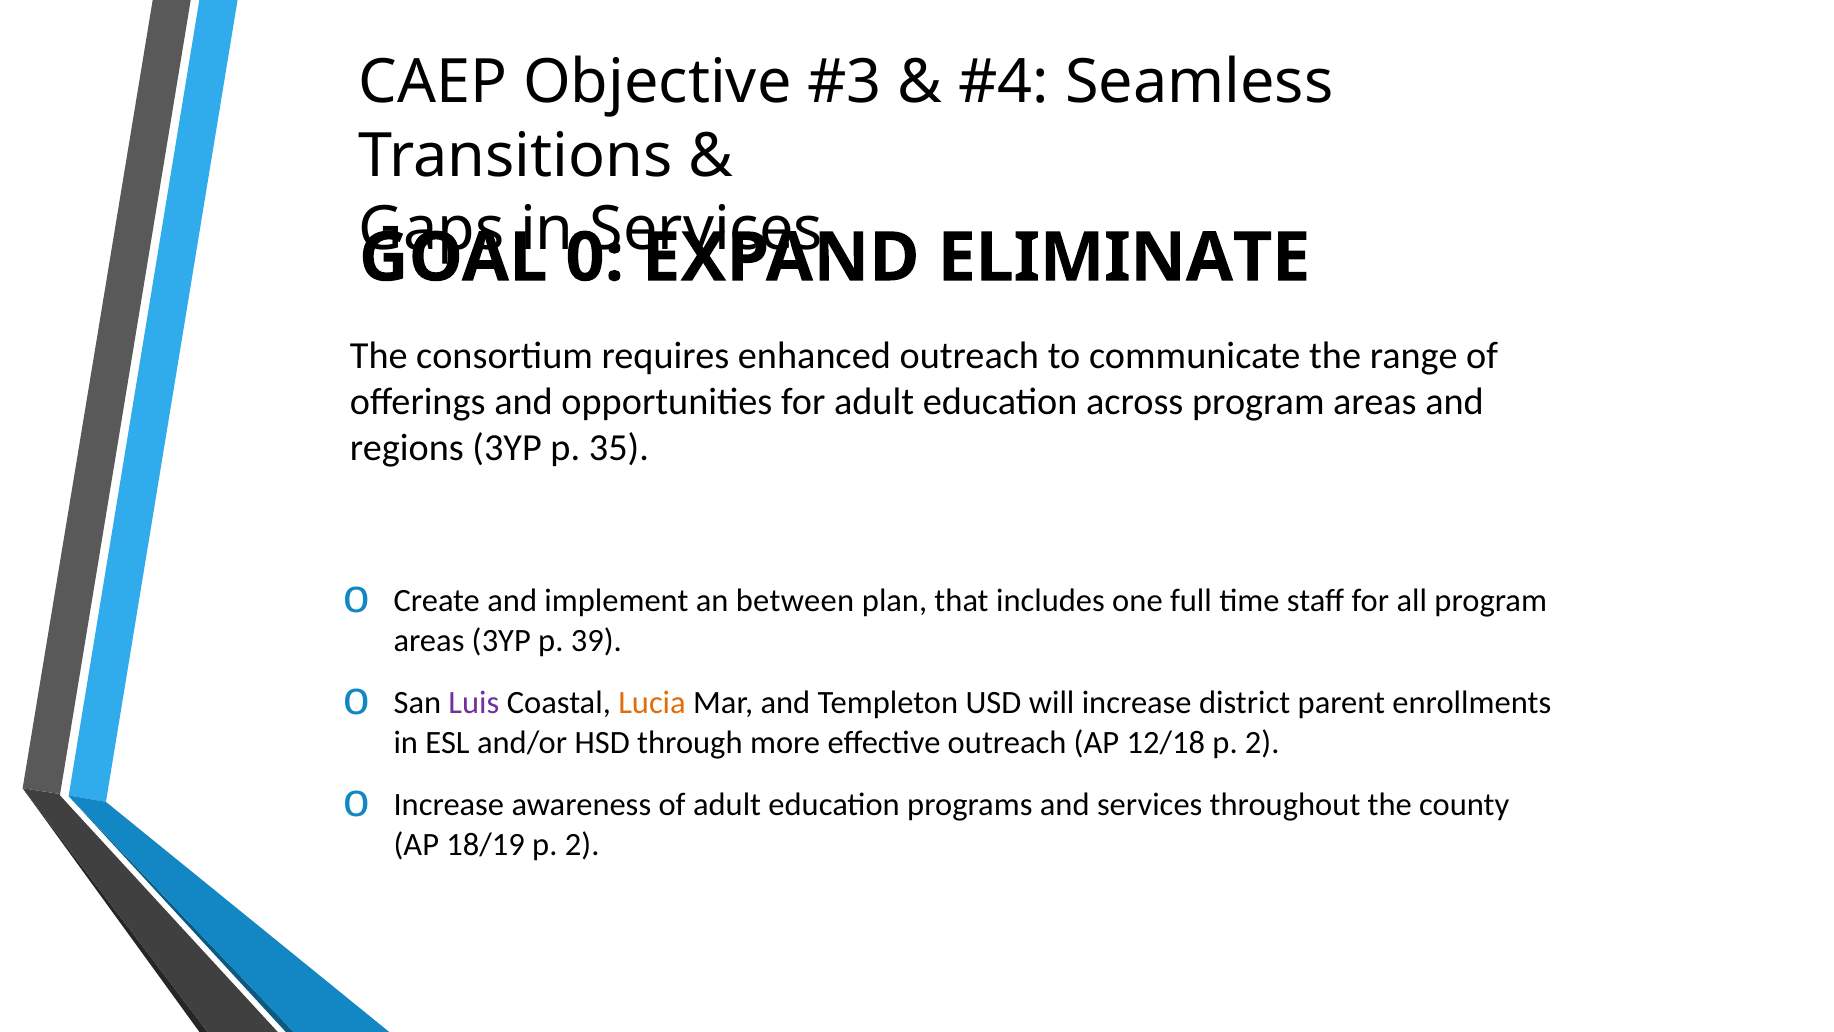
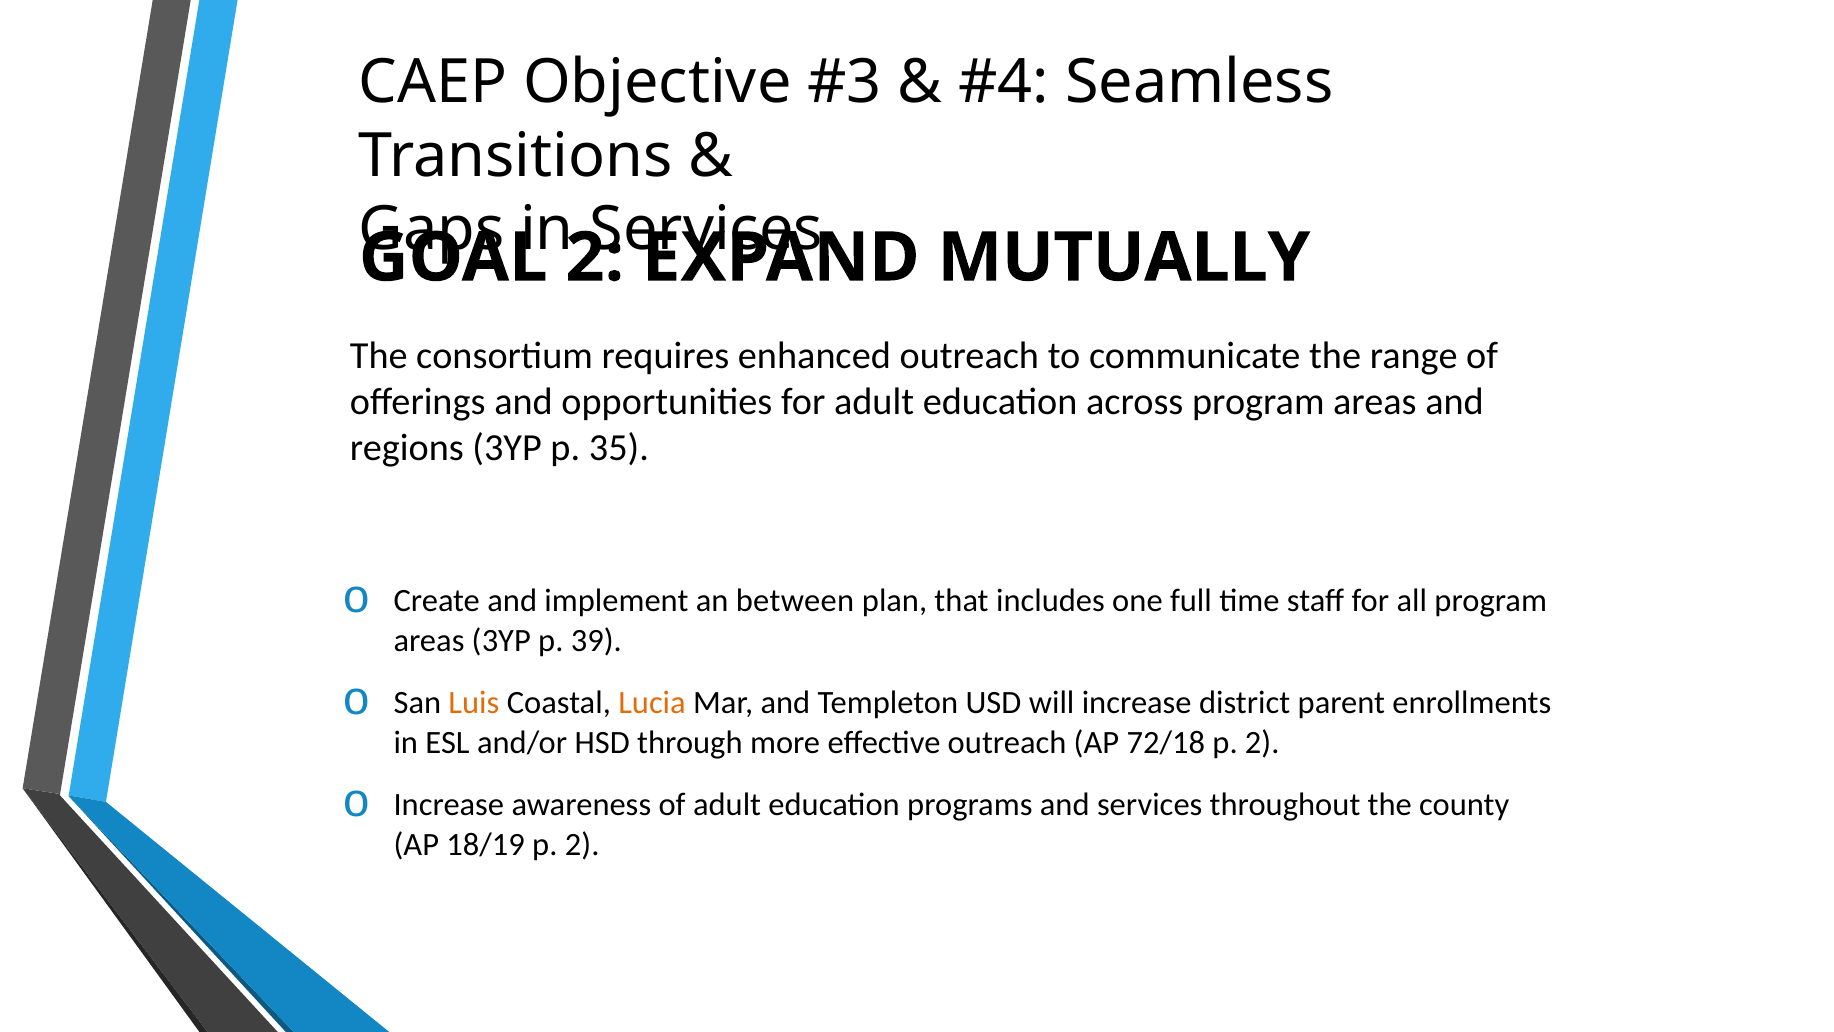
0 at (595, 258): 0 -> 2
ELIMINATE: ELIMINATE -> MUTUALLY
Luis colour: purple -> orange
12/18: 12/18 -> 72/18
